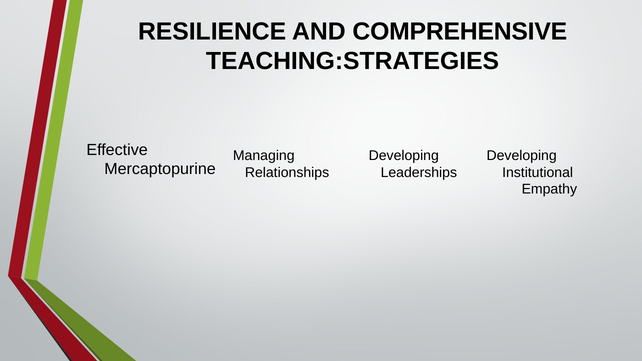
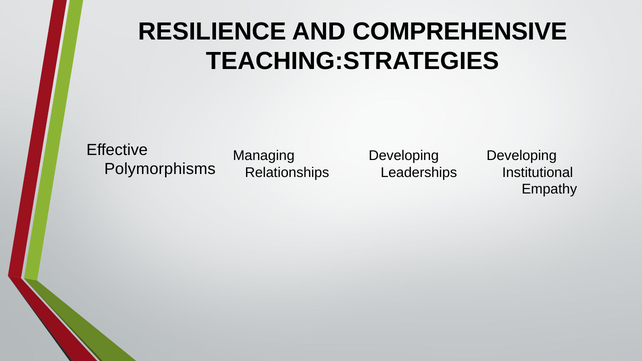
Mercaptopurine: Mercaptopurine -> Polymorphisms
